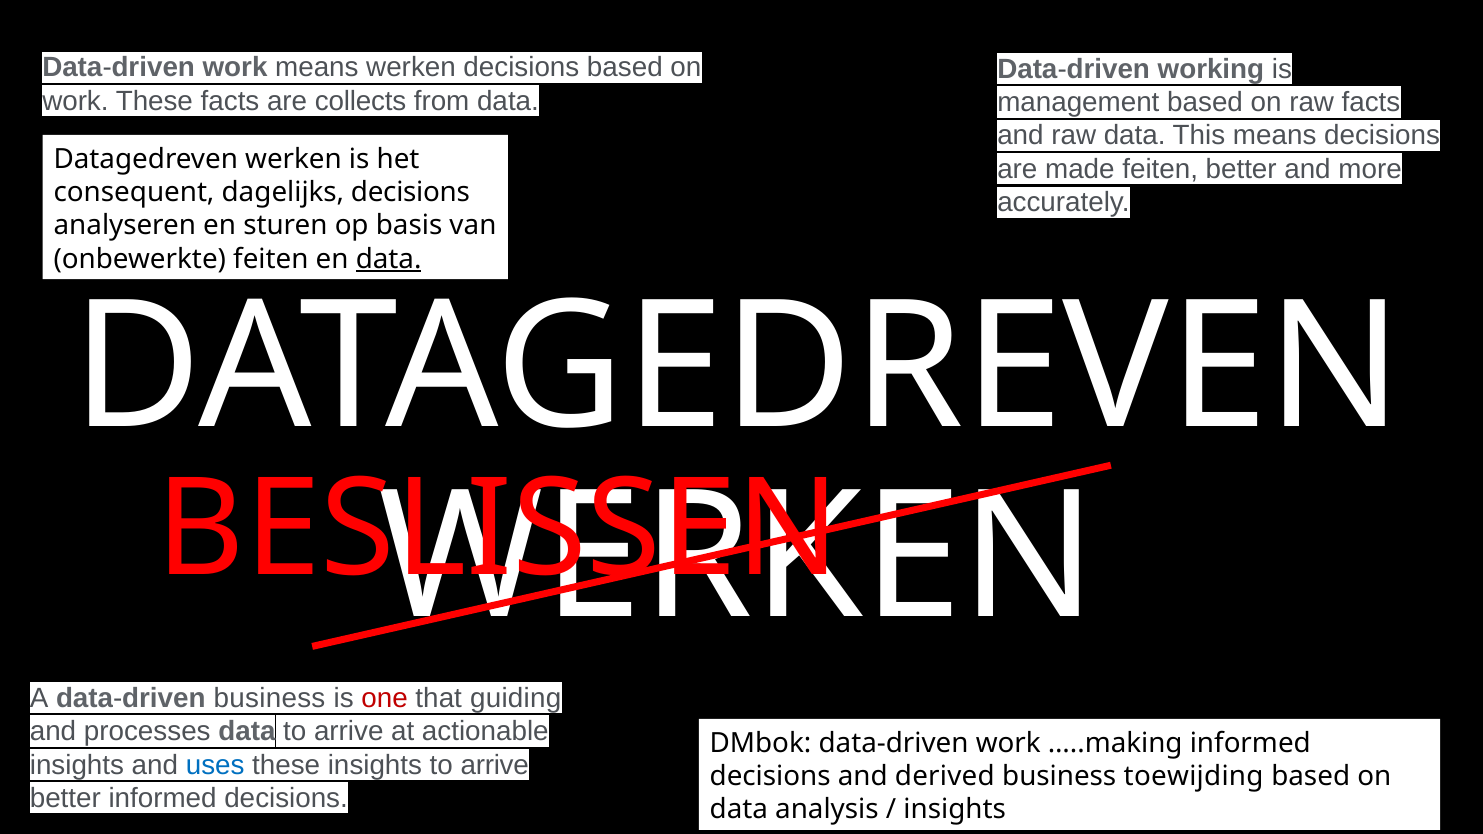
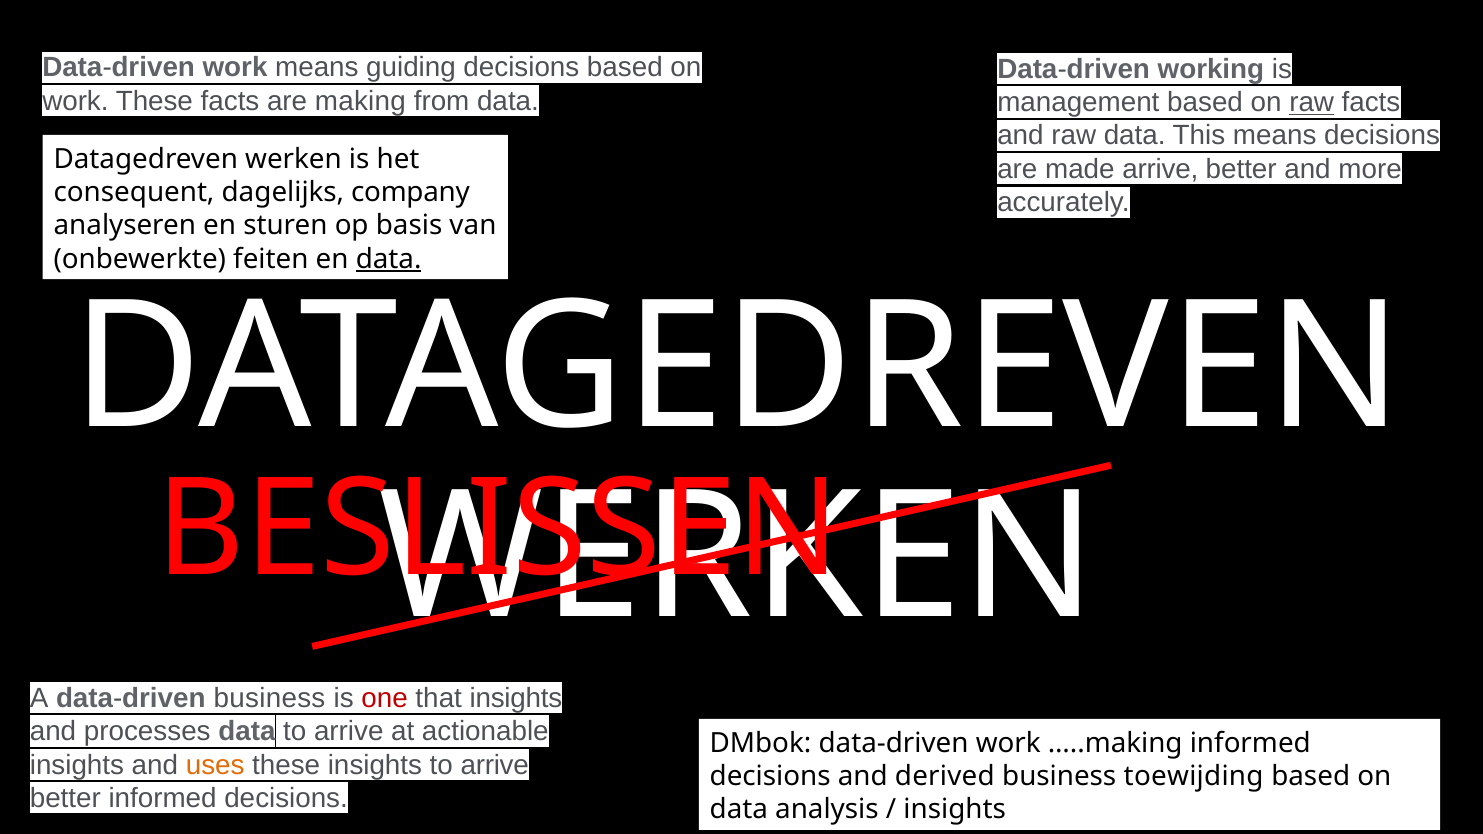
means werken: werken -> guiding
collects: collects -> making
raw at (1312, 102) underline: none -> present
made feiten: feiten -> arrive
dagelijks decisions: decisions -> company
that guiding: guiding -> insights
uses colour: blue -> orange
